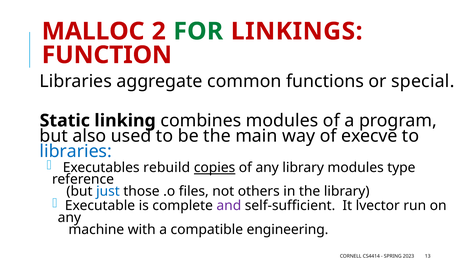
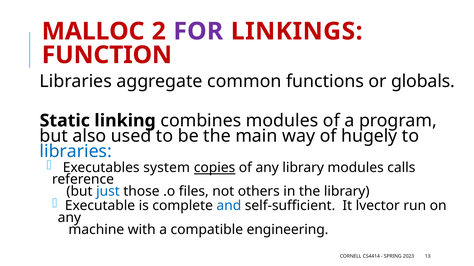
FOR colour: green -> purple
special: special -> globals
execve: execve -> hugely
rebuild: rebuild -> system
type: type -> calls
and colour: purple -> blue
